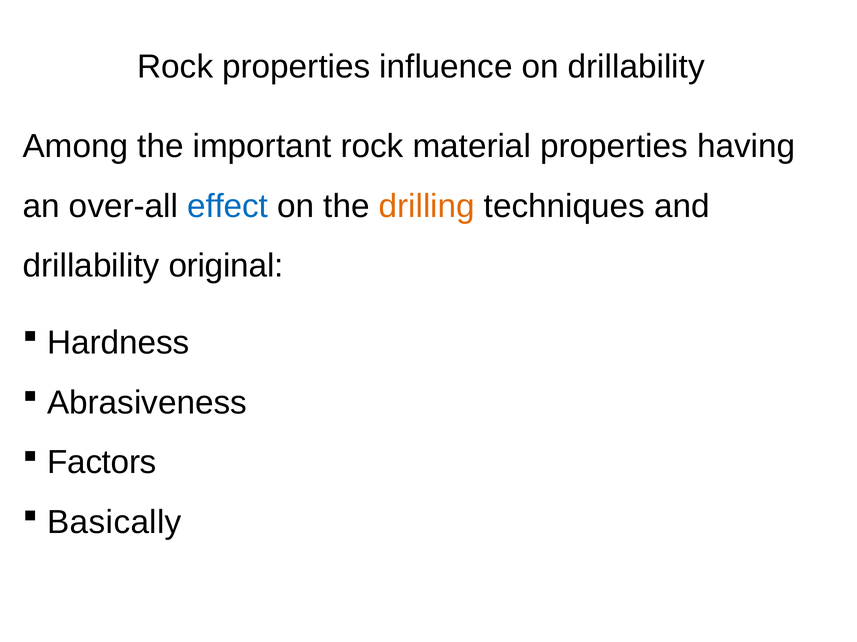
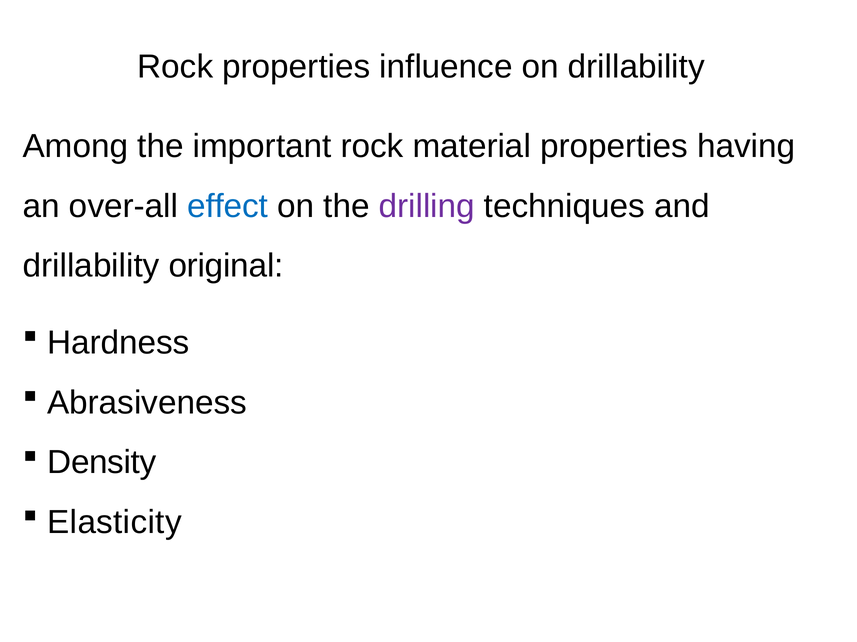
drilling colour: orange -> purple
Factors: Factors -> Density
Basically: Basically -> Elasticity
